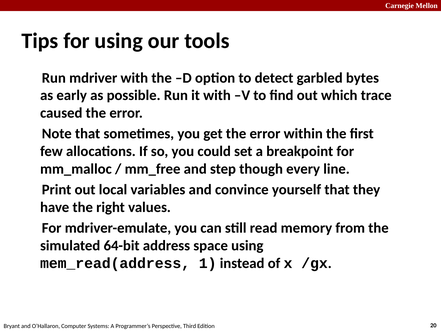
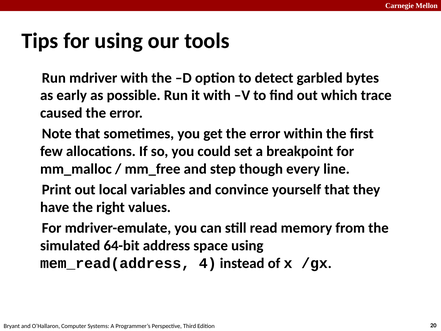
1: 1 -> 4
